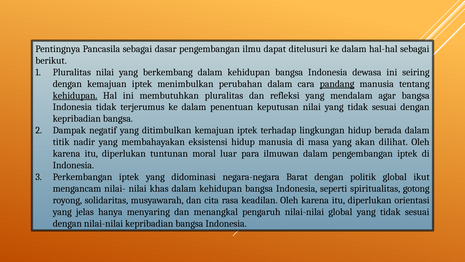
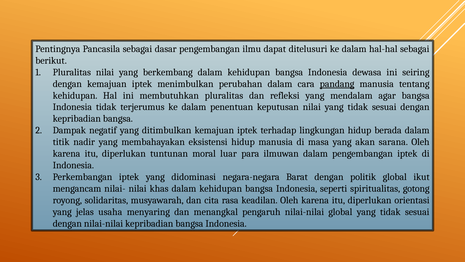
kehidupan at (75, 95) underline: present -> none
dilihat: dilihat -> sarana
hanya: hanya -> usaha
